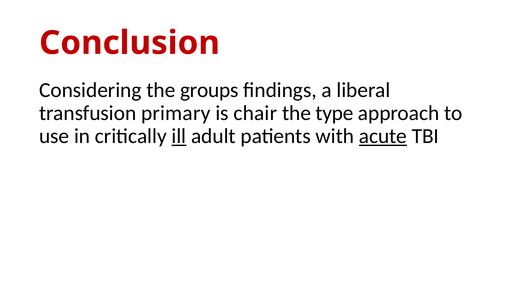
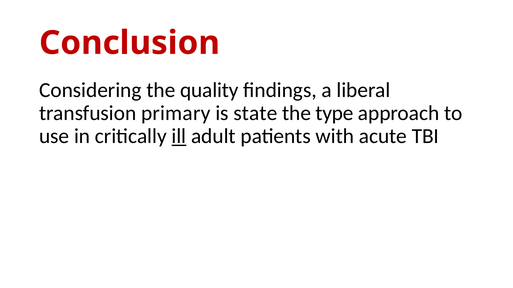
groups: groups -> quality
chair: chair -> state
acute underline: present -> none
